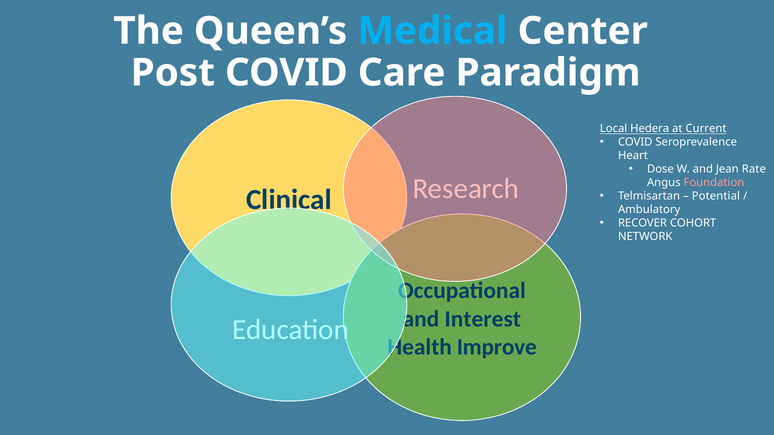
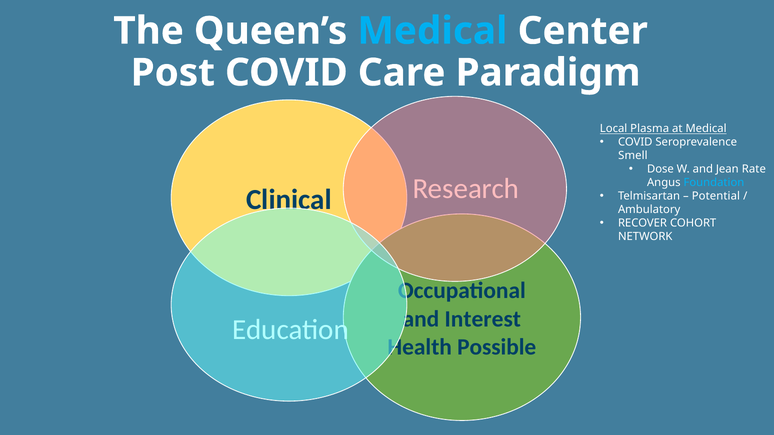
Hedera: Hedera -> Plasma
at Current: Current -> Medical
Heart: Heart -> Smell
Foundation colour: pink -> light blue
Improve: Improve -> Possible
